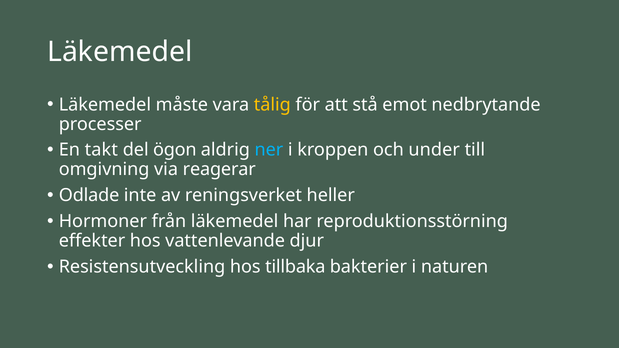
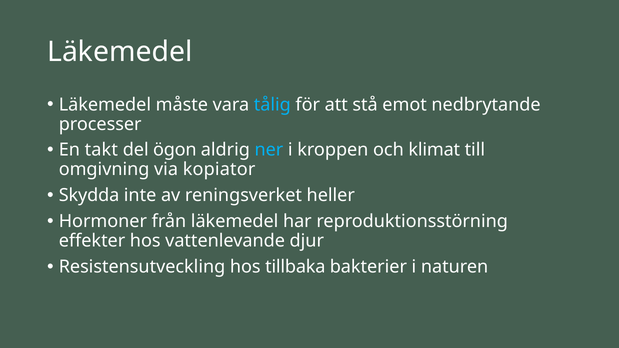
tålig colour: yellow -> light blue
under: under -> klimat
reagerar: reagerar -> kopiator
Odlade: Odlade -> Skydda
